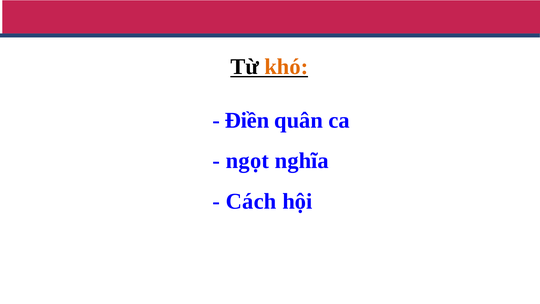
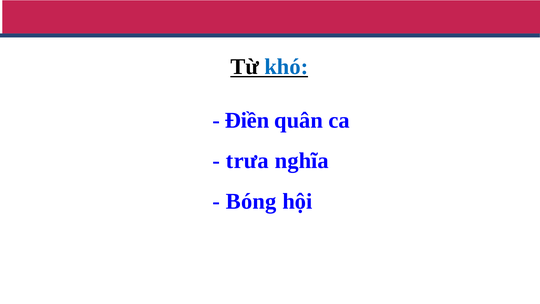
khó colour: orange -> blue
ngọt: ngọt -> trưa
Cách: Cách -> Bóng
